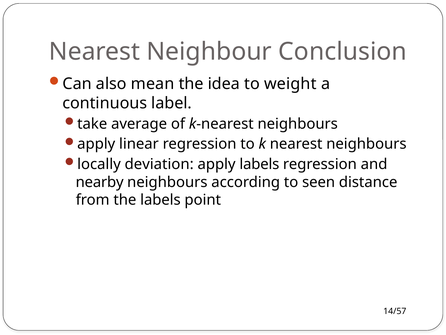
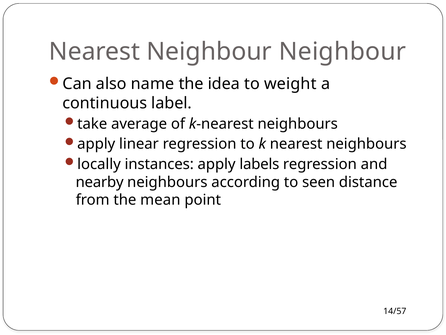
Neighbour Conclusion: Conclusion -> Neighbour
mean: mean -> name
deviation: deviation -> instances
the labels: labels -> mean
